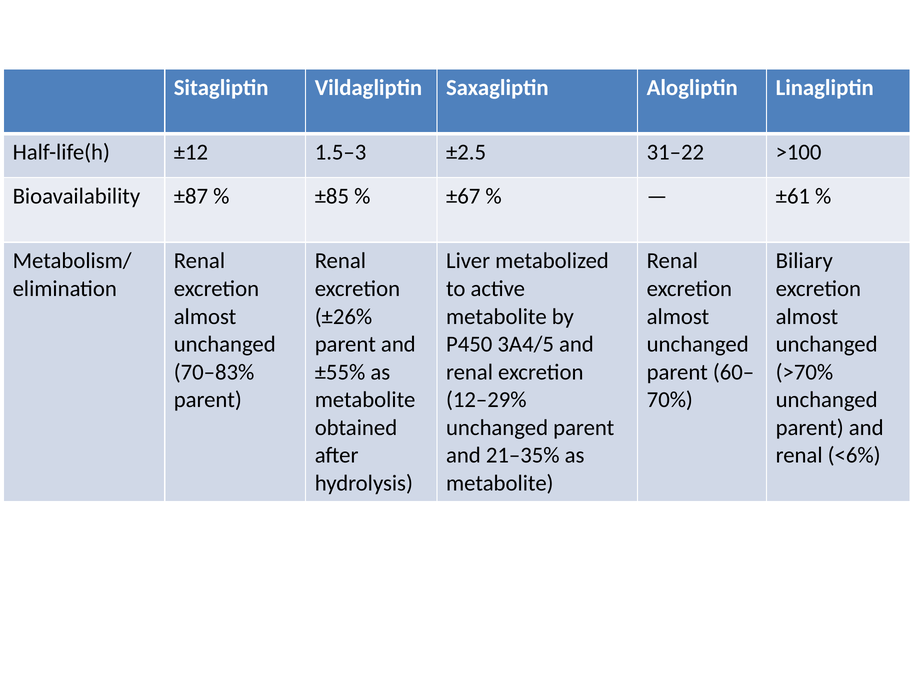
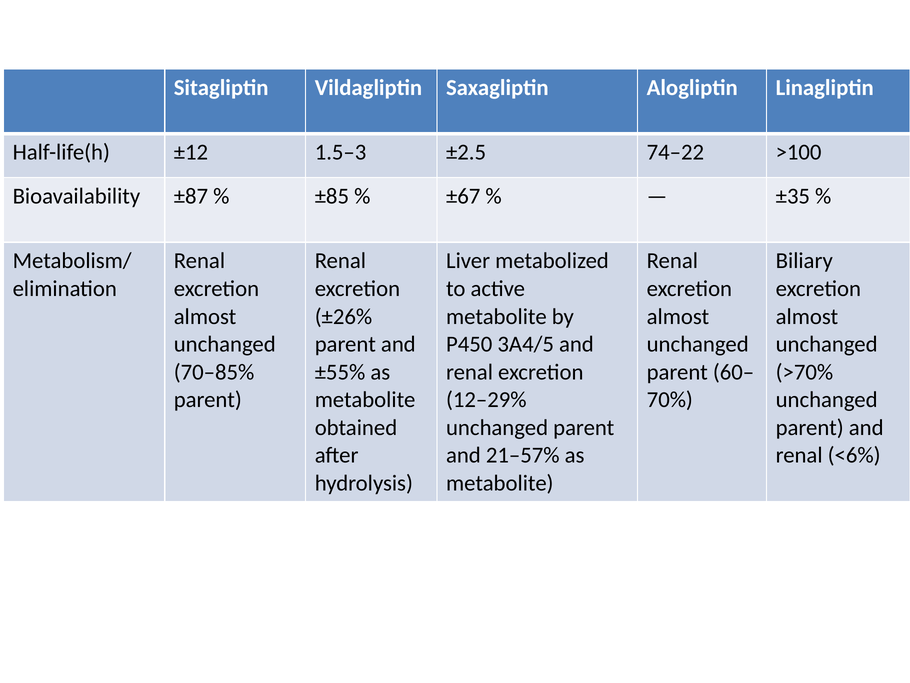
31–22: 31–22 -> 74–22
±61: ±61 -> ±35
70–83%: 70–83% -> 70–85%
21–35%: 21–35% -> 21–57%
